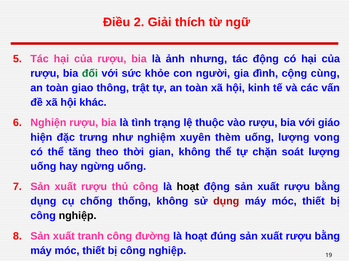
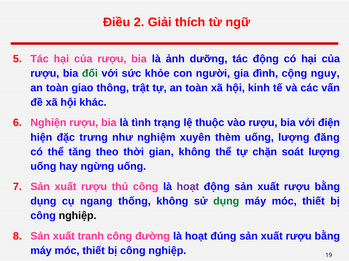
nhưng: nhưng -> dưỡng
cùng: cùng -> nguy
giáo: giáo -> điện
vong: vong -> đăng
hoạt at (188, 187) colour: black -> purple
chống: chống -> ngang
dụng at (226, 202) colour: red -> green
